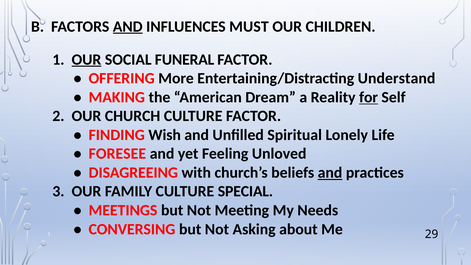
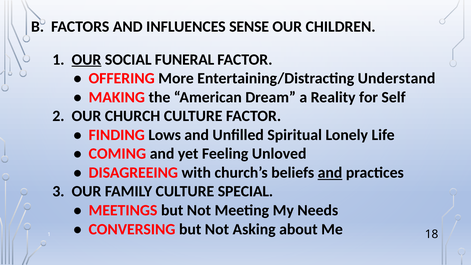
AND at (128, 27) underline: present -> none
MUST: MUST -> SENSE
for underline: present -> none
Wish: Wish -> Lows
FORESEE: FORESEE -> COMING
29: 29 -> 18
